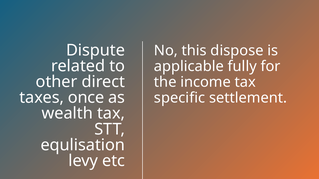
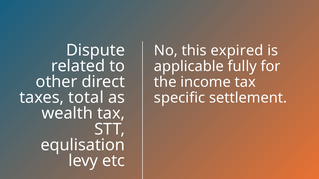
dispose: dispose -> expired
once: once -> total
